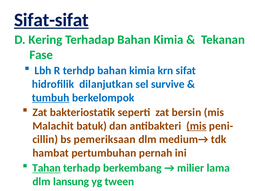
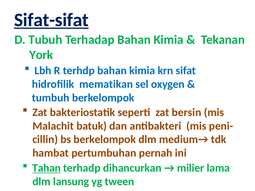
Kering: Kering -> Tubuh
Fase: Fase -> York
dilanjutkan: dilanjutkan -> mematikan
survive: survive -> oxygen
tumbuh underline: present -> none
mis at (196, 126) underline: present -> none
bs pemeriksaan: pemeriksaan -> berkelompok
berkembang: berkembang -> dihancurkan
